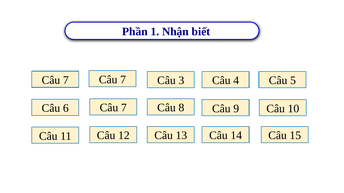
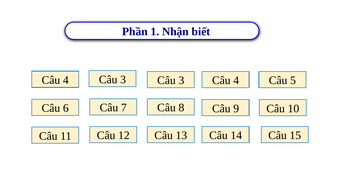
7 at (123, 80): 7 -> 3
7 at (66, 80): 7 -> 4
